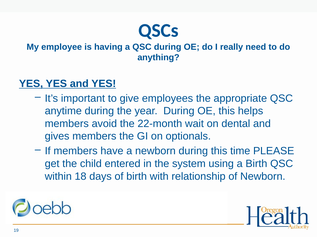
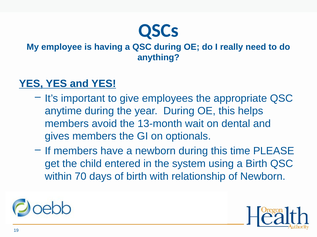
22-month: 22-month -> 13-month
18: 18 -> 70
